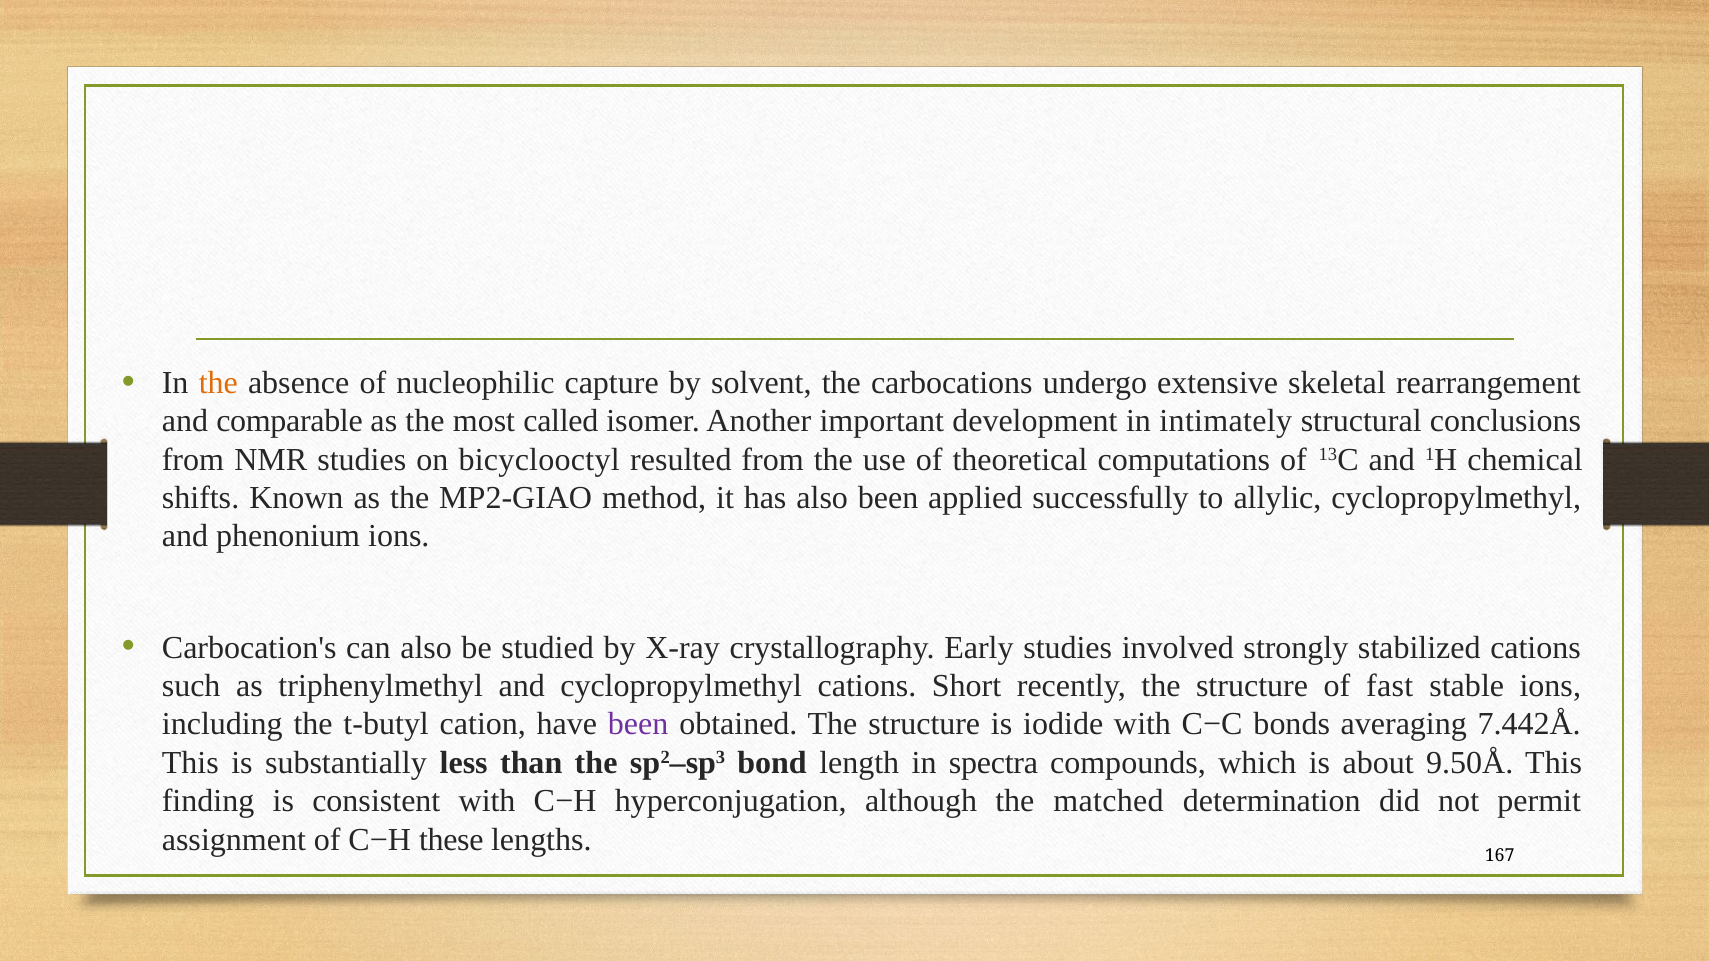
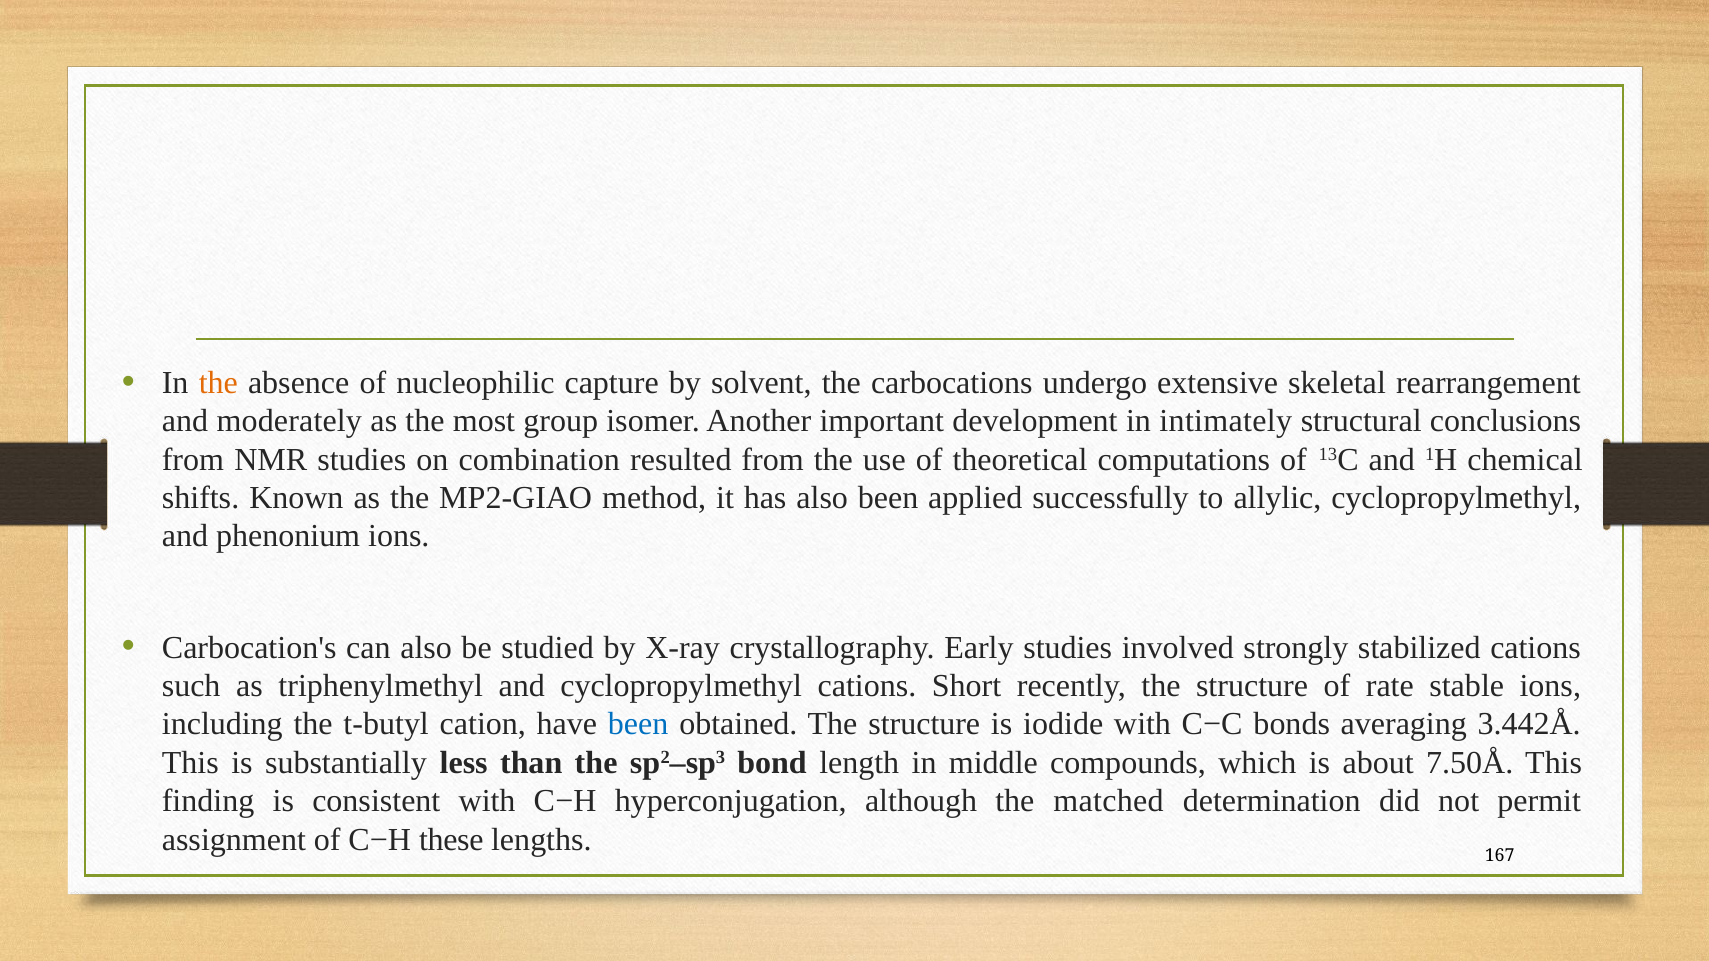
comparable: comparable -> moderately
called: called -> group
bicyclooctyl: bicyclooctyl -> combination
fast: fast -> rate
been at (638, 725) colour: purple -> blue
7.442Å: 7.442Å -> 3.442Å
spectra: spectra -> middle
9.50Å: 9.50Å -> 7.50Å
